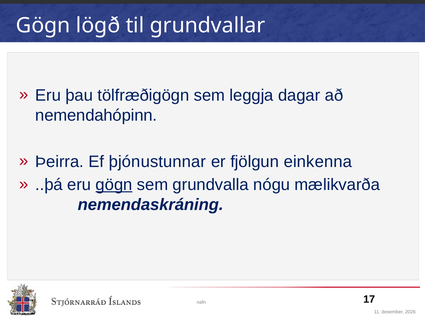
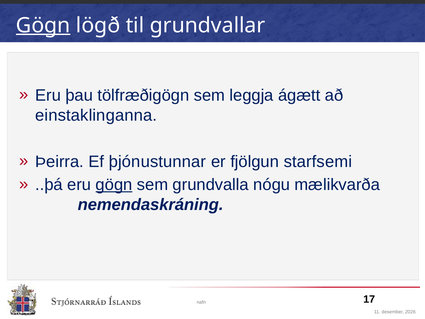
Gögn at (43, 25) underline: none -> present
dagar: dagar -> ágætt
nemendahópinn: nemendahópinn -> einstaklinganna
einkenna: einkenna -> starfsemi
